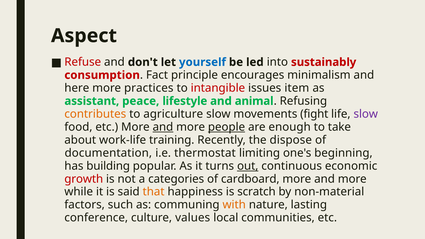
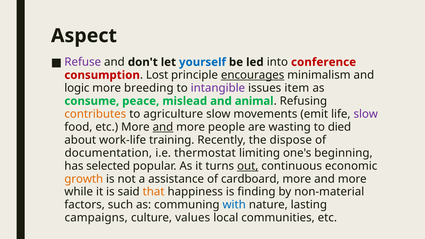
Refuse colour: red -> purple
sustainably: sustainably -> conference
Fact: Fact -> Lost
encourages underline: none -> present
here: here -> logic
practices: practices -> breeding
intangible colour: red -> purple
assistant: assistant -> consume
lifestyle: lifestyle -> mislead
fight: fight -> emit
people underline: present -> none
enough: enough -> wasting
take: take -> died
building: building -> selected
growth colour: red -> orange
categories: categories -> assistance
scratch: scratch -> finding
with colour: orange -> blue
conference: conference -> campaigns
